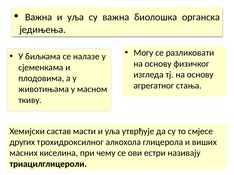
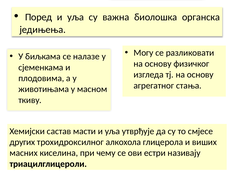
Важна at (39, 17): Важна -> Поред
